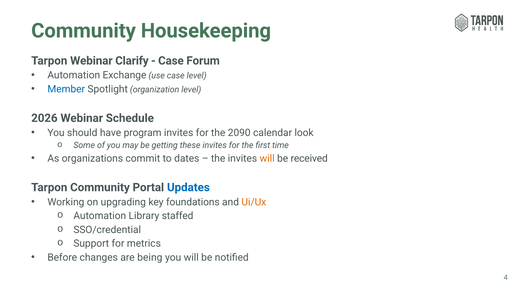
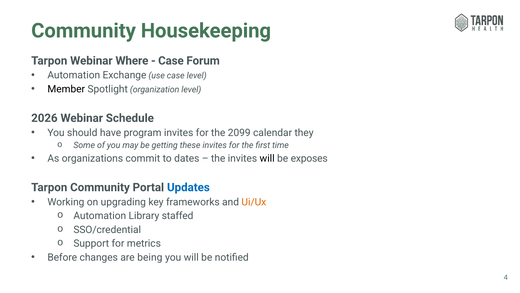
Clarify: Clarify -> Where
Member colour: blue -> black
2090: 2090 -> 2099
look: look -> they
will at (267, 158) colour: orange -> black
received: received -> exposes
foundations: foundations -> frameworks
